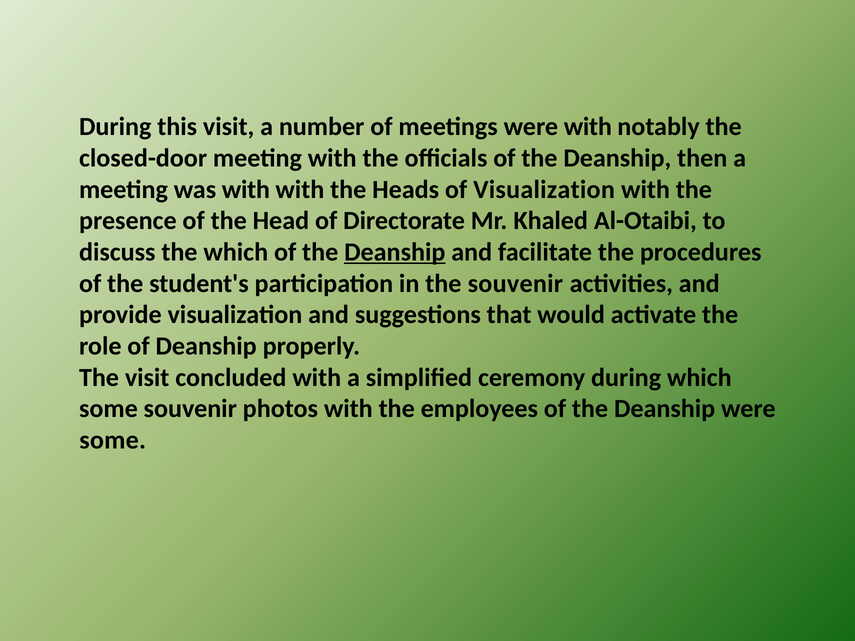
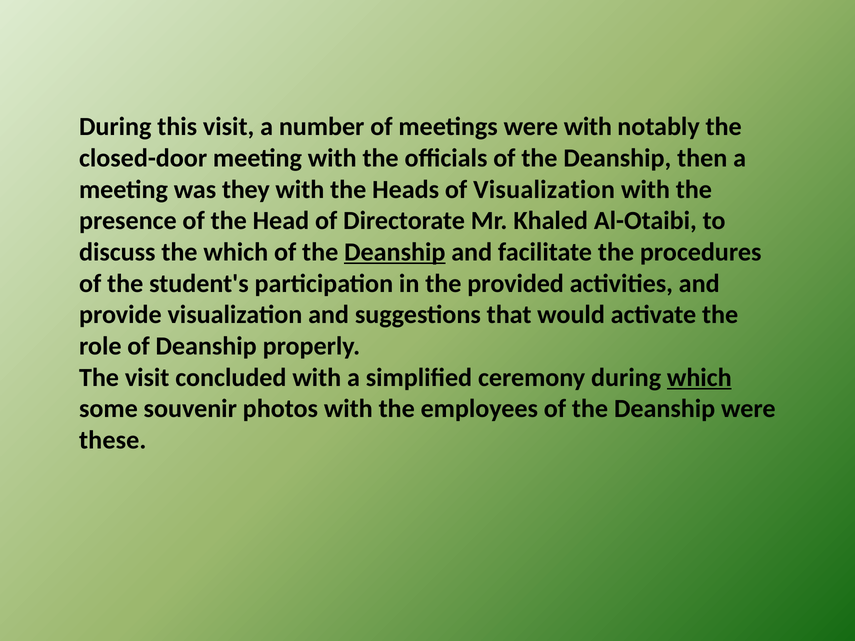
was with: with -> they
the souvenir: souvenir -> provided
which at (699, 378) underline: none -> present
some at (113, 440): some -> these
